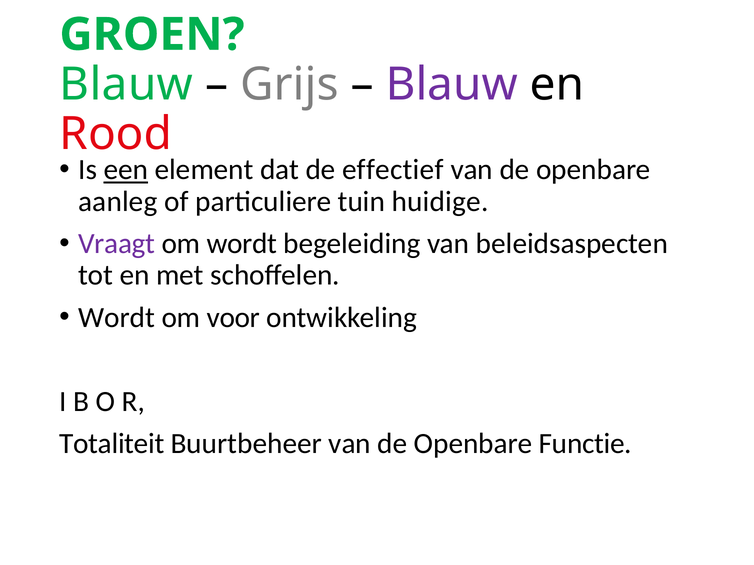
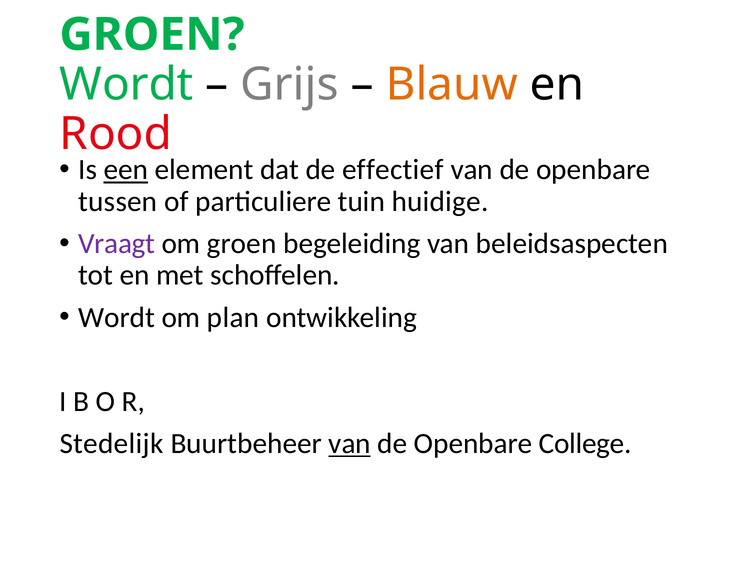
Blauw at (126, 84): Blauw -> Wordt
Blauw at (452, 84) colour: purple -> orange
aanleg: aanleg -> tussen
om wordt: wordt -> groen
voor: voor -> plan
Totaliteit: Totaliteit -> Stedelijk
van at (350, 444) underline: none -> present
Functie: Functie -> College
